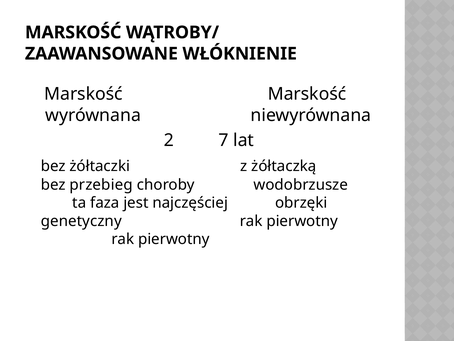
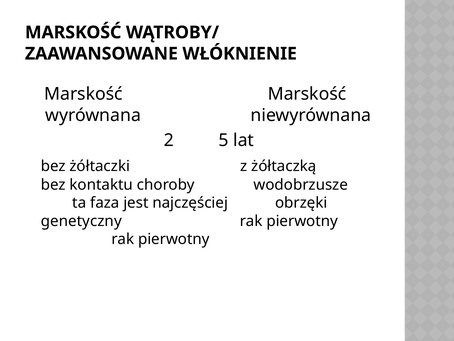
7: 7 -> 5
przebieg: przebieg -> kontaktu
